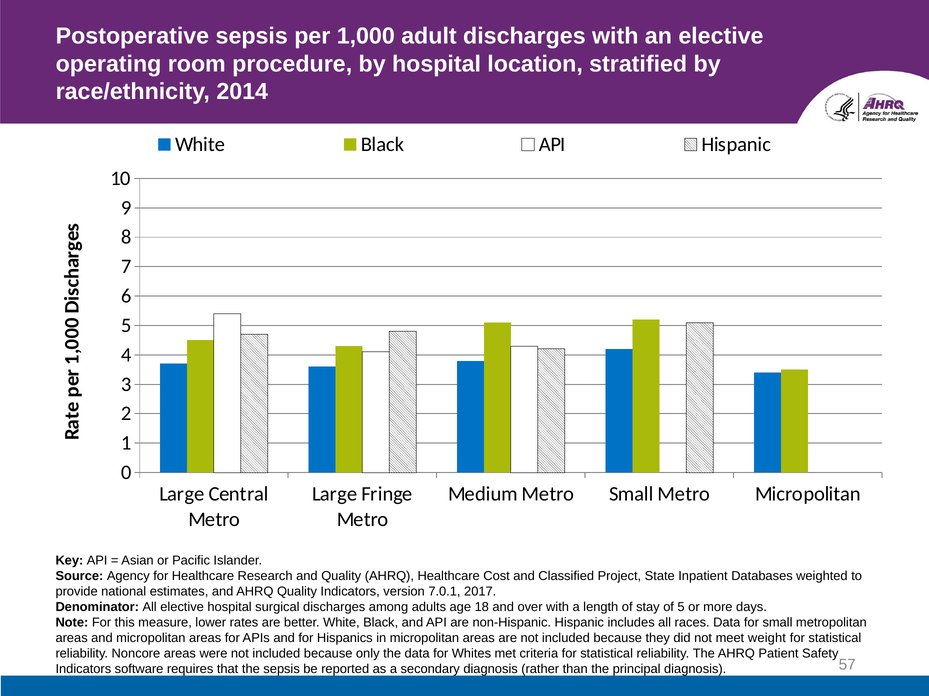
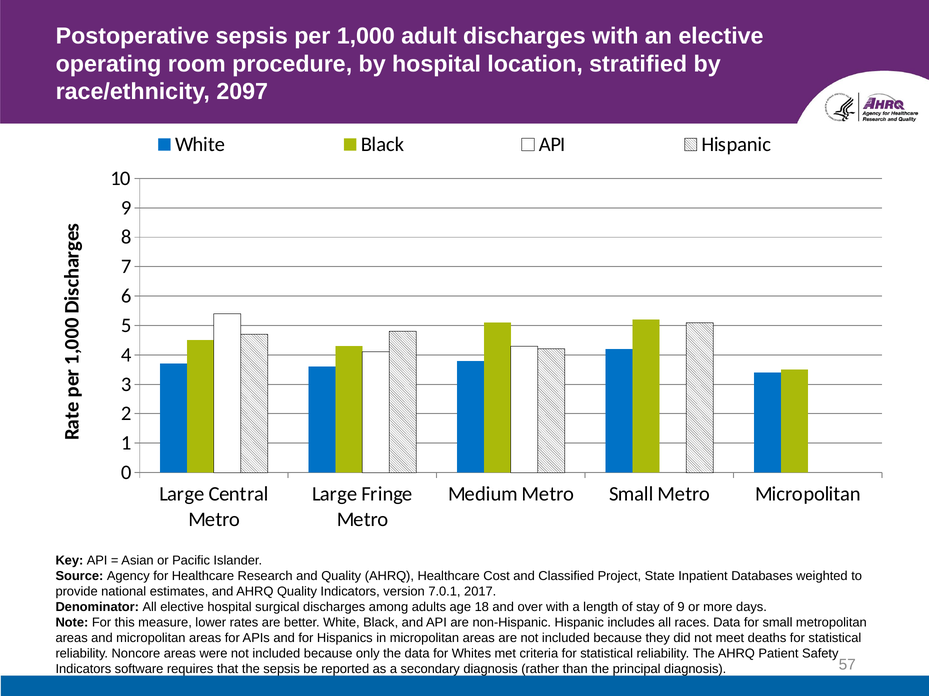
2014: 2014 -> 2097
of 5: 5 -> 9
weight: weight -> deaths
